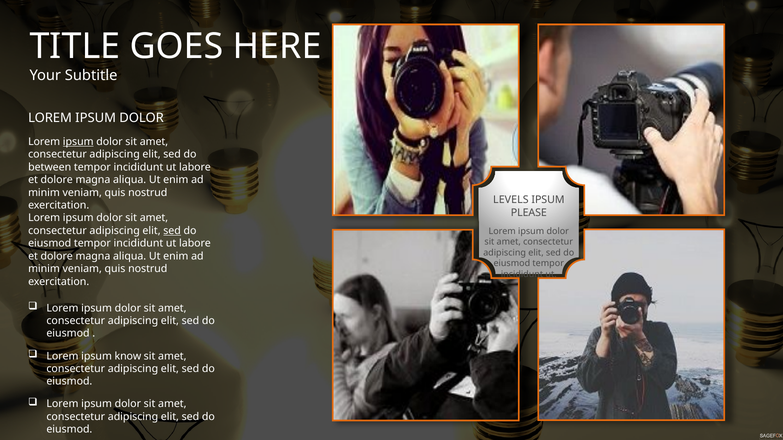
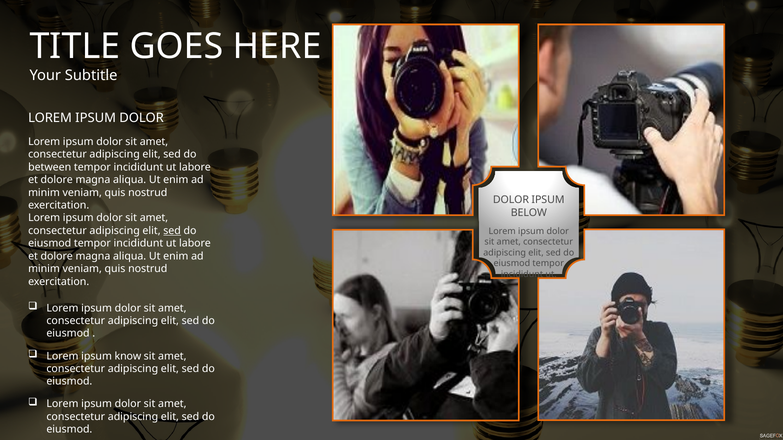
ipsum at (78, 142) underline: present -> none
LEVELS at (511, 200): LEVELS -> DOLOR
PLEASE: PLEASE -> BELOW
